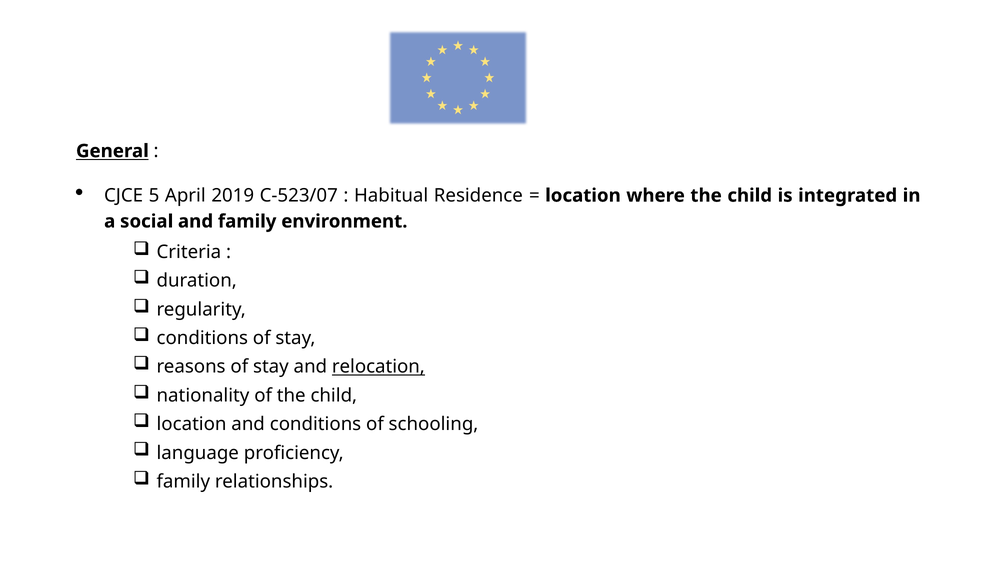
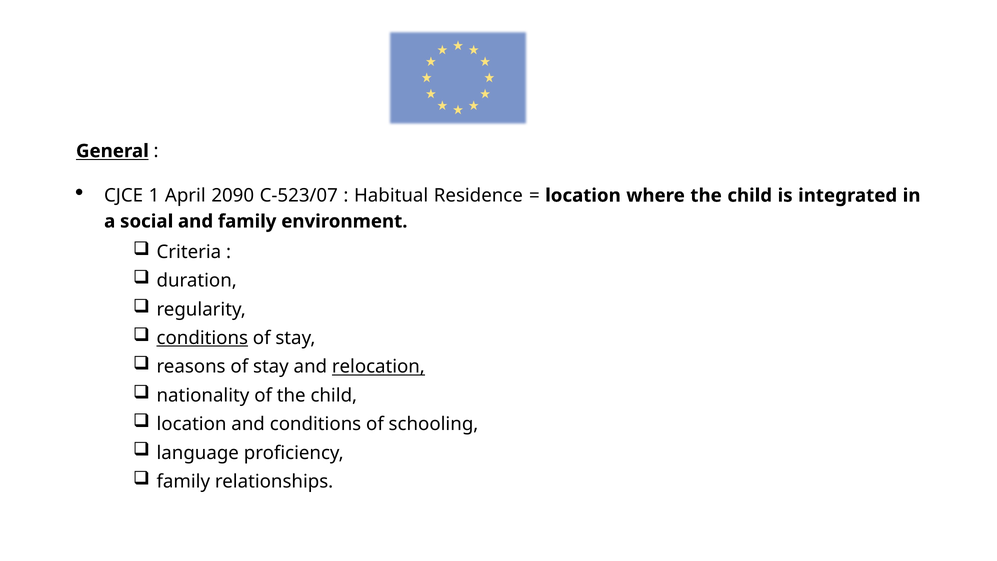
5: 5 -> 1
2019: 2019 -> 2090
conditions at (202, 338) underline: none -> present
